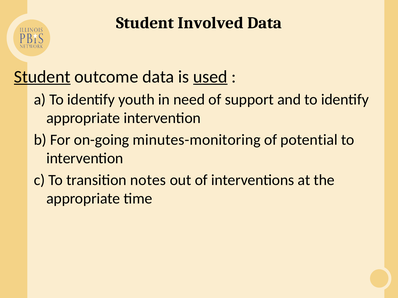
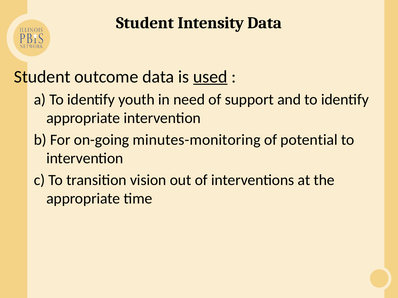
Involved: Involved -> Intensity
Student at (42, 77) underline: present -> none
notes: notes -> vision
